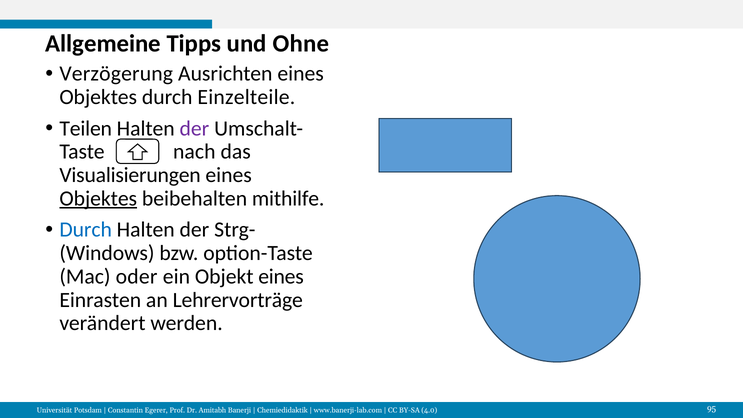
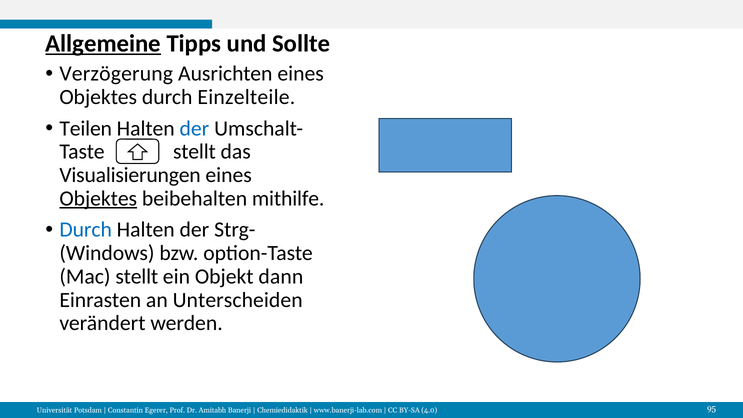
Allgemeine underline: none -> present
Ohne: Ohne -> Sollte
der at (194, 128) colour: purple -> blue
nach at (194, 152): nach -> stellt
Mac oder: oder -> stellt
Objekt eines: eines -> dann
Lehrervorträge: Lehrervorträge -> Unterscheiden
